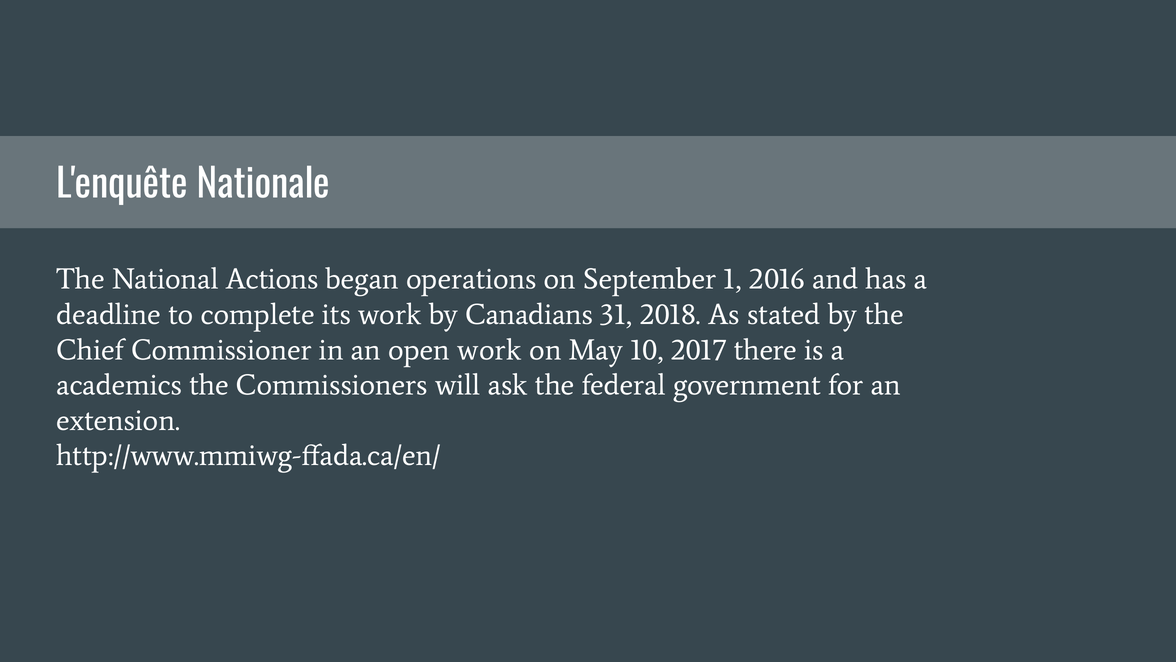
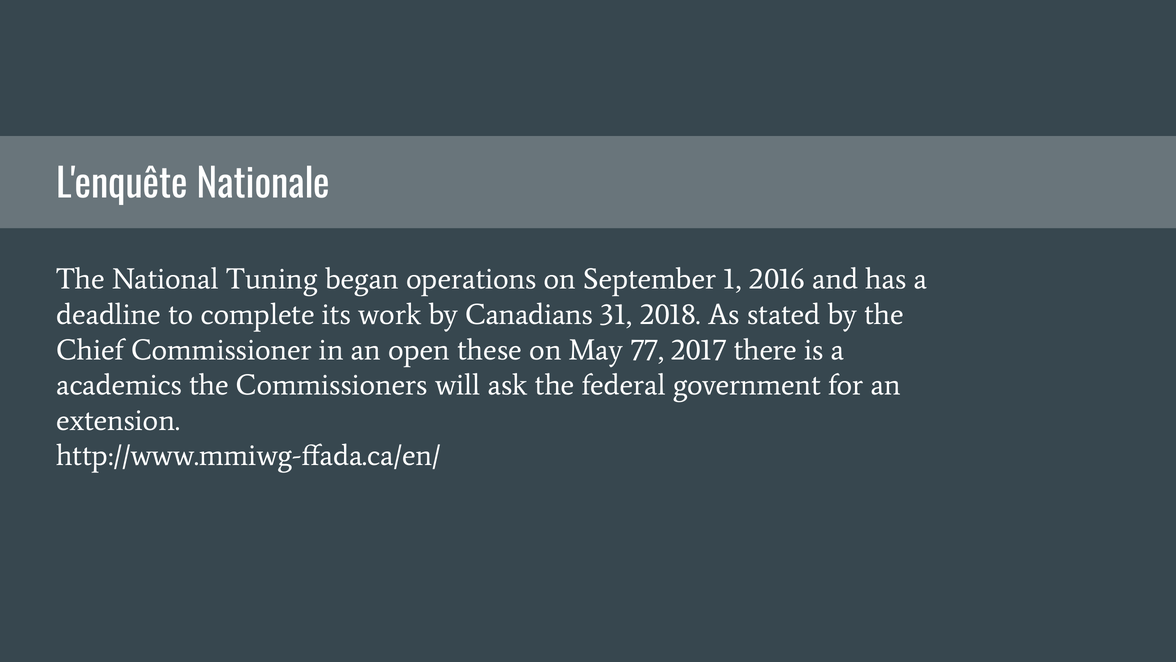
Actions: Actions -> Tuning
open work: work -> these
10: 10 -> 77
